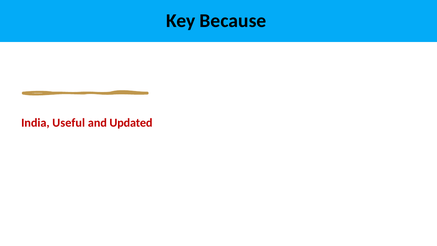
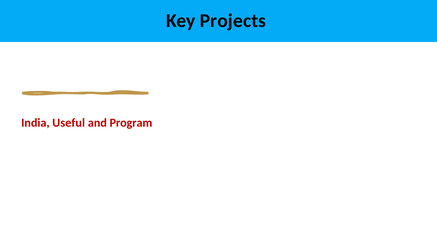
Because: Because -> Projects
Updated: Updated -> Program
